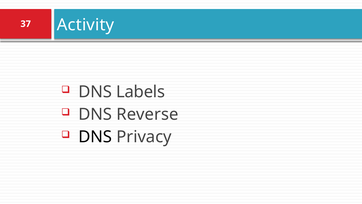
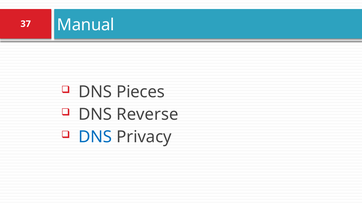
Activity: Activity -> Manual
Labels: Labels -> Pieces
DNS at (95, 137) colour: black -> blue
